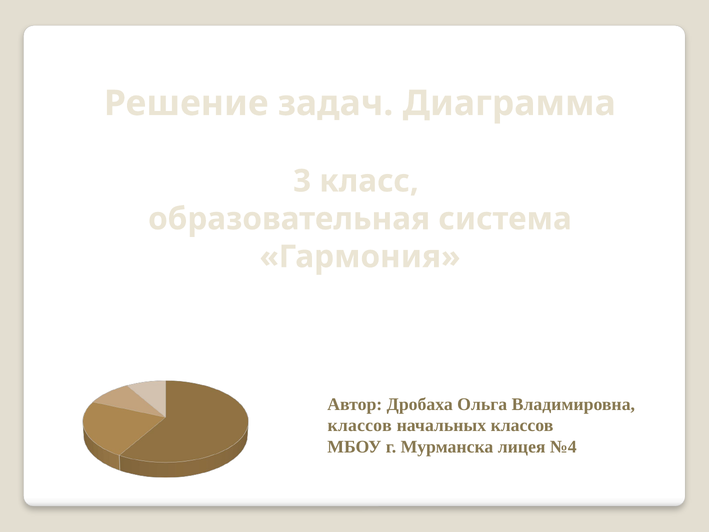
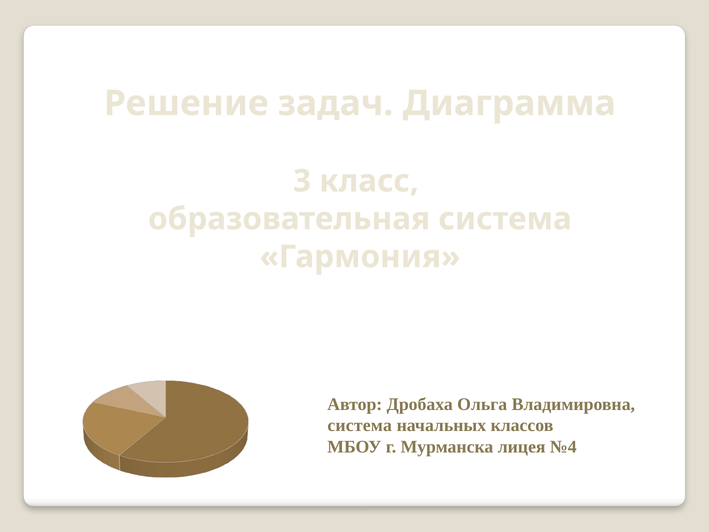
классов at (360, 425): классов -> система
